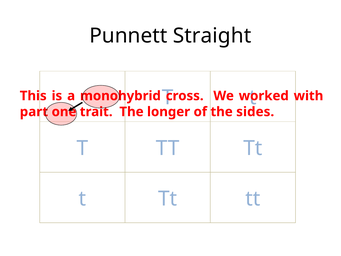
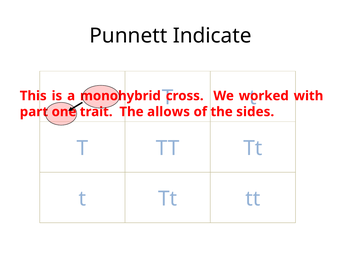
Straight: Straight -> Indicate
longer: longer -> allows
